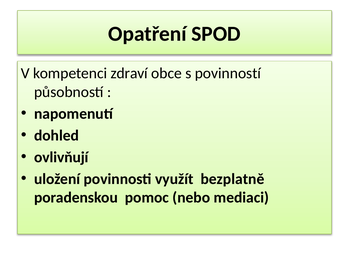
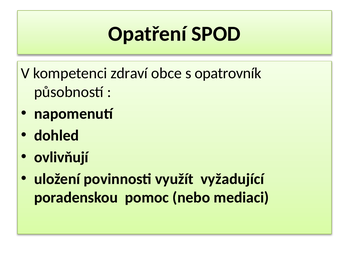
povinností: povinností -> opatrovník
bezplatně: bezplatně -> vyžadující
